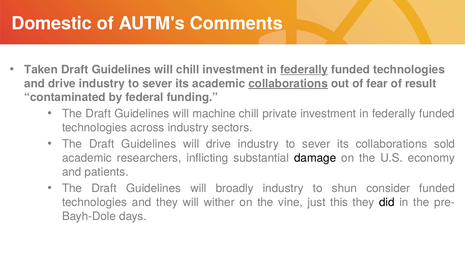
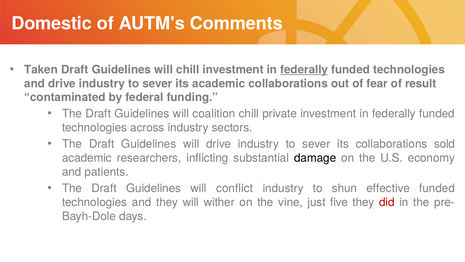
collaborations at (288, 83) underline: present -> none
machine: machine -> coalition
broadly: broadly -> conflict
consider: consider -> effective
this: this -> five
did colour: black -> red
